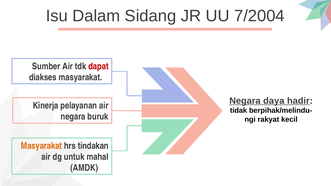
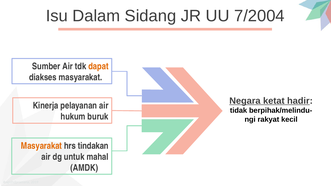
dapat colour: red -> orange
daya: daya -> ketat
negara at (73, 117): negara -> hukum
